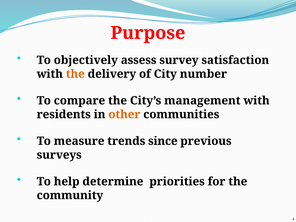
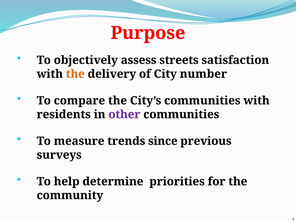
survey: survey -> streets
City’s management: management -> communities
other colour: orange -> purple
